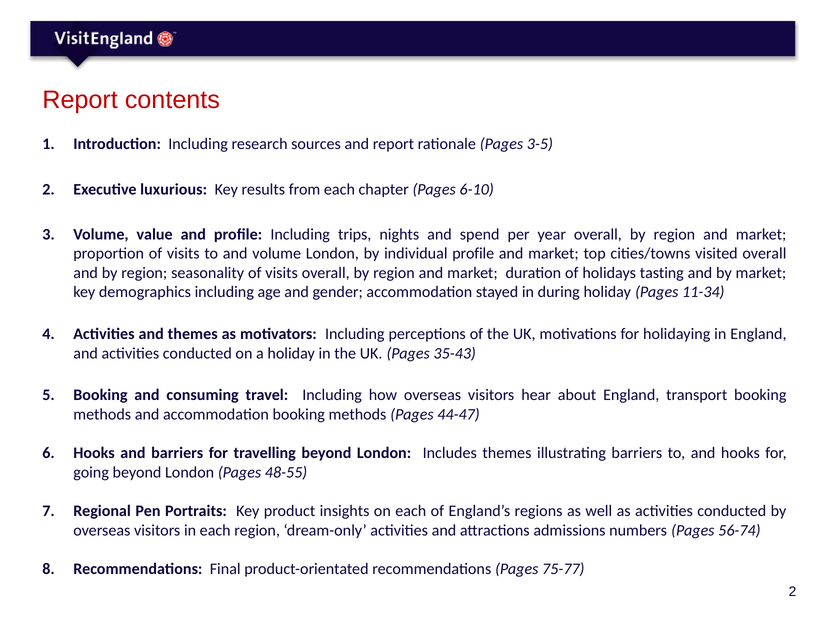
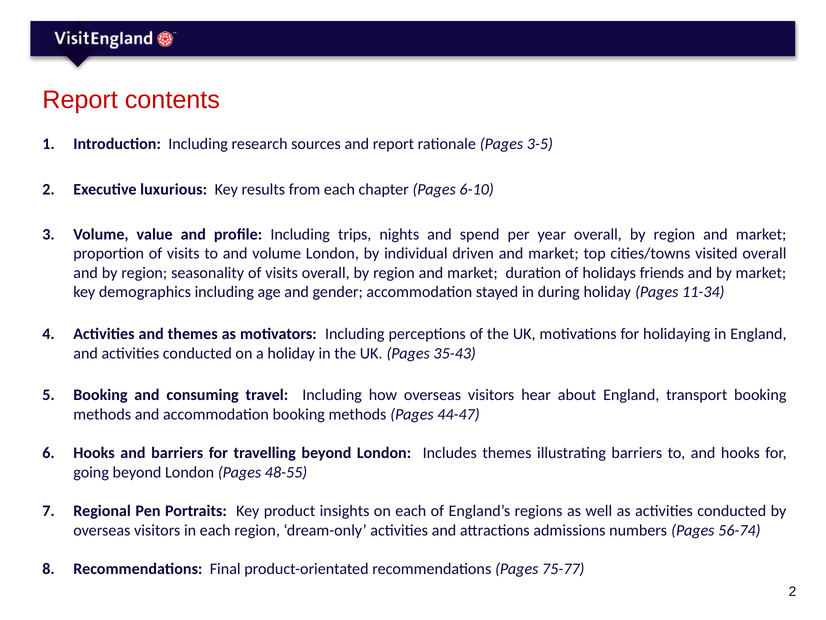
individual profile: profile -> driven
tasting: tasting -> friends
